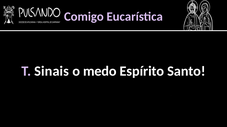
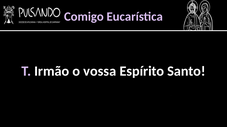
Sinais: Sinais -> Irmão
medo: medo -> vossa
